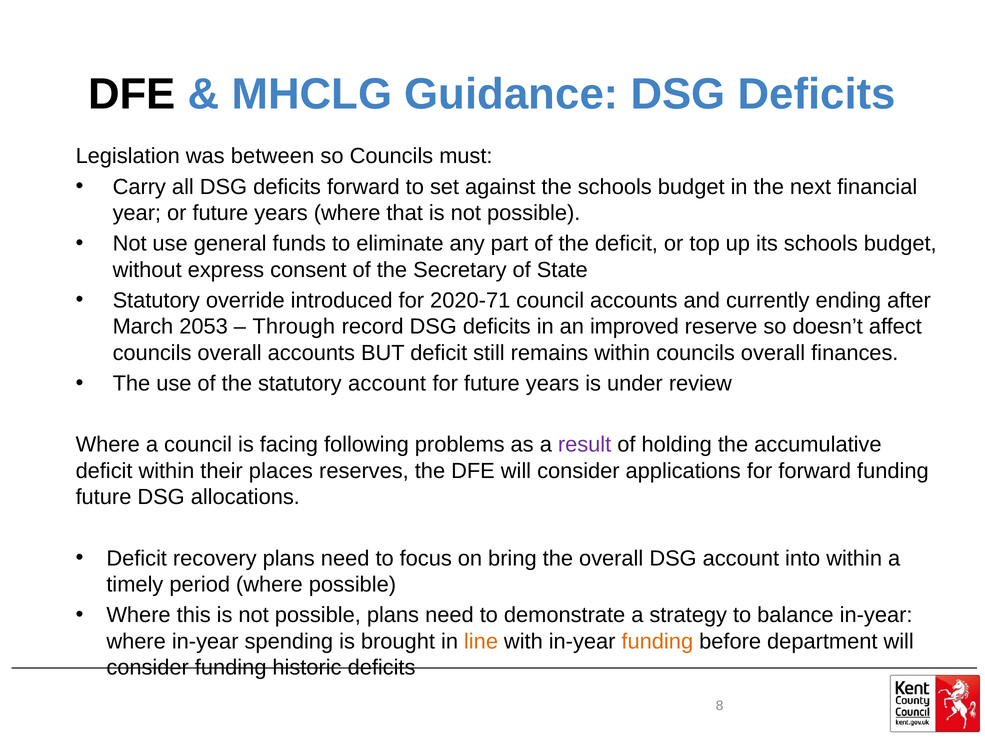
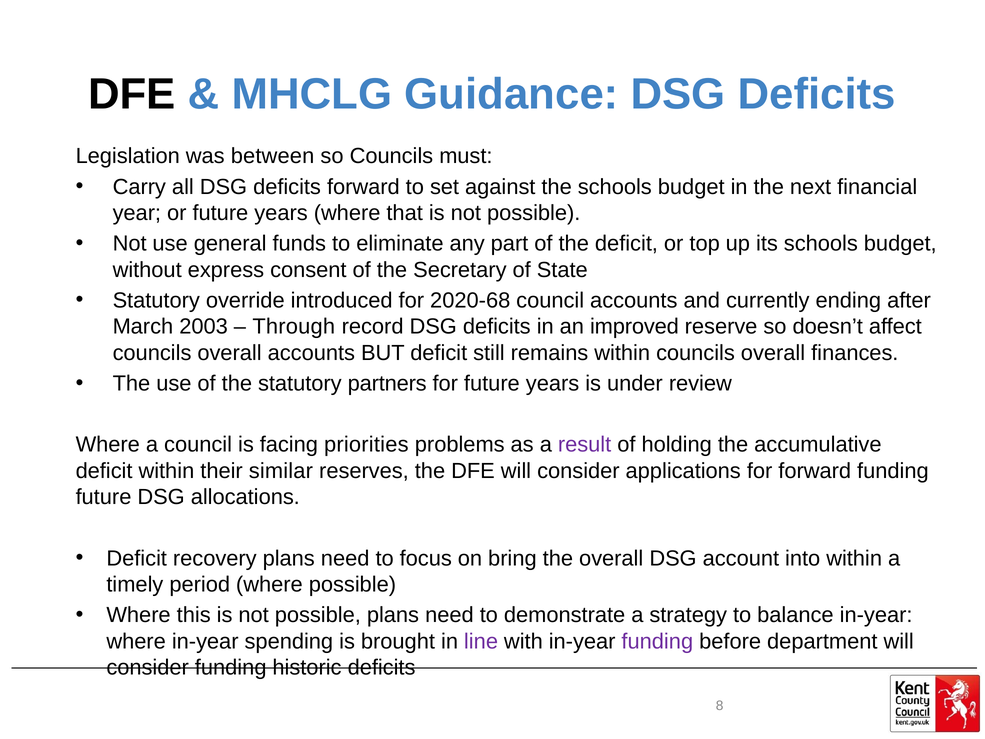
2020-71: 2020-71 -> 2020-68
2053: 2053 -> 2003
statutory account: account -> partners
following: following -> priorities
places: places -> similar
line colour: orange -> purple
funding at (657, 641) colour: orange -> purple
